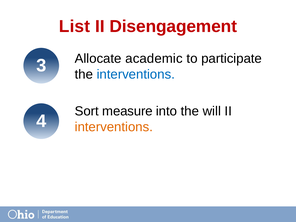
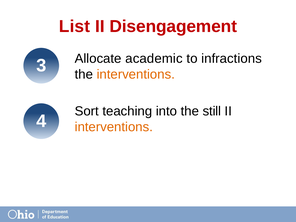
participate: participate -> infractions
interventions at (136, 74) colour: blue -> orange
measure: measure -> teaching
will: will -> still
